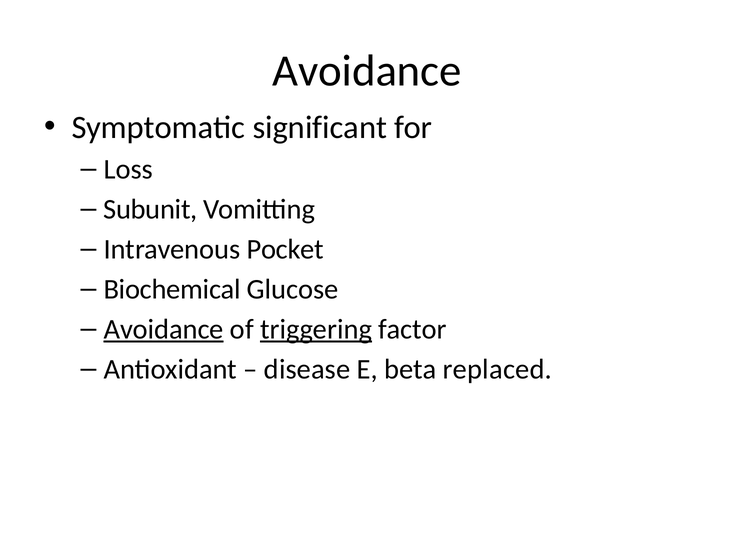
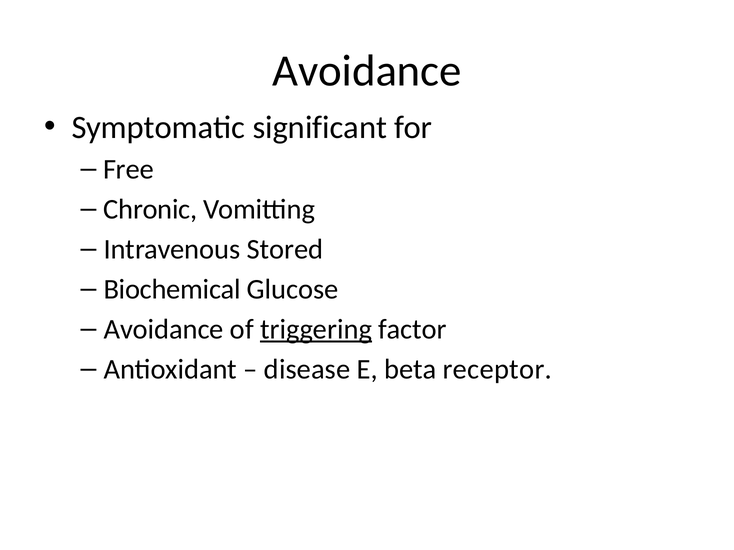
Loss: Loss -> Free
Subunit: Subunit -> Chronic
Pocket: Pocket -> Stored
Avoidance at (164, 329) underline: present -> none
replaced: replaced -> receptor
